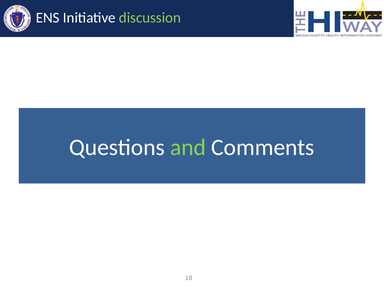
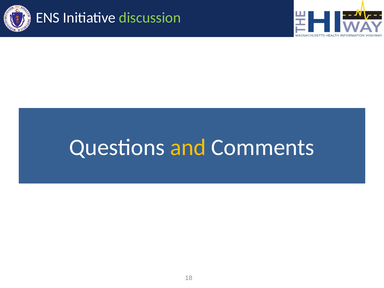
and colour: light green -> yellow
